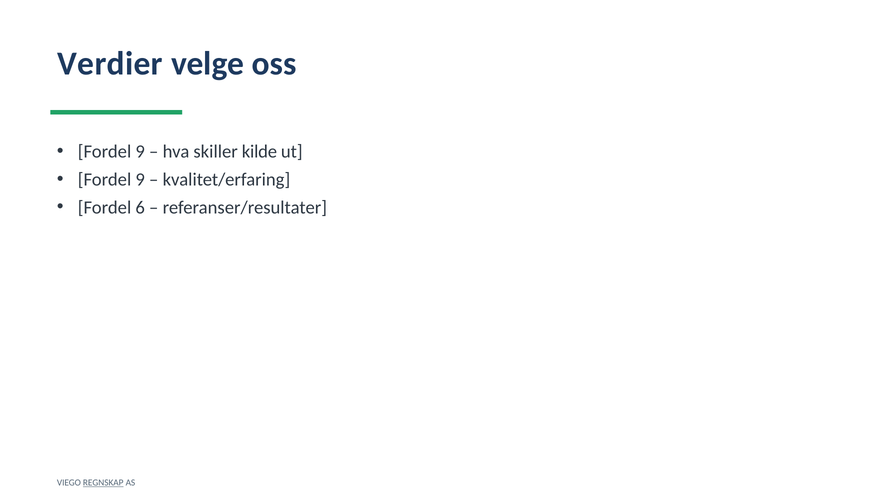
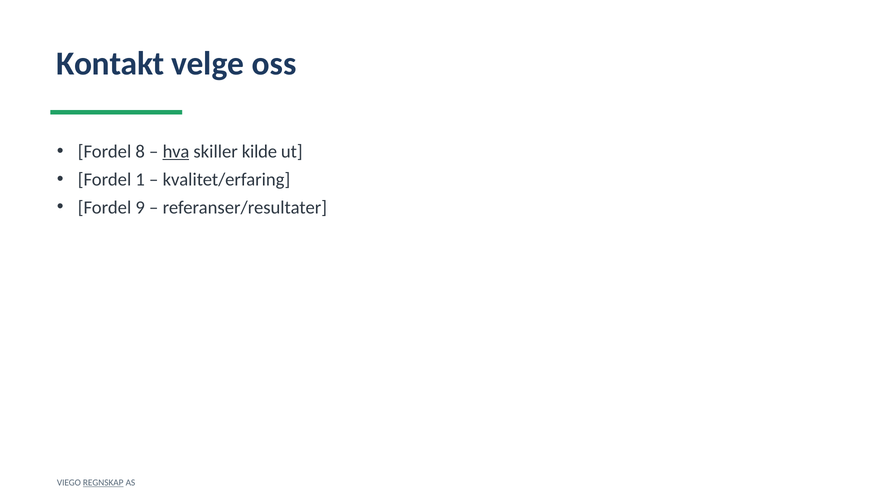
Verdier: Verdier -> Kontakt
9 at (140, 151): 9 -> 8
hva underline: none -> present
9 at (140, 179): 9 -> 1
6: 6 -> 9
